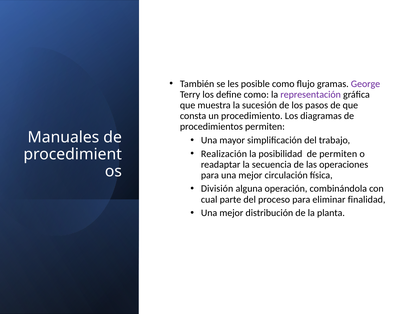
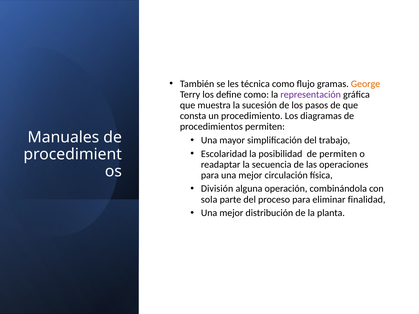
posible: posible -> técnica
George colour: purple -> orange
Realización: Realización -> Escolaridad
cual: cual -> sola
